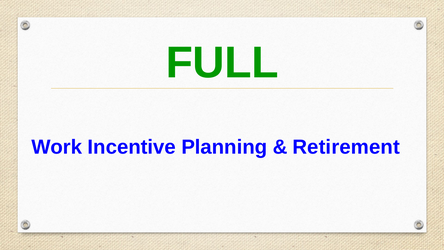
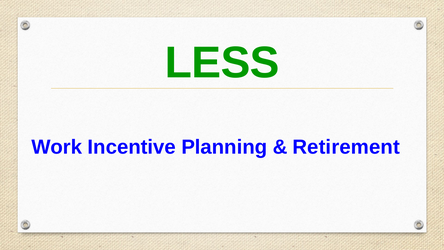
FULL: FULL -> LESS
